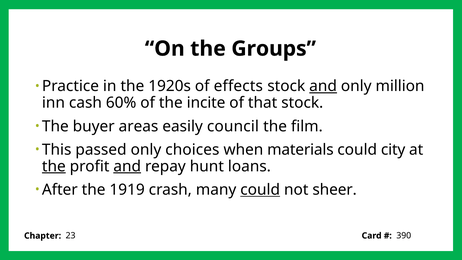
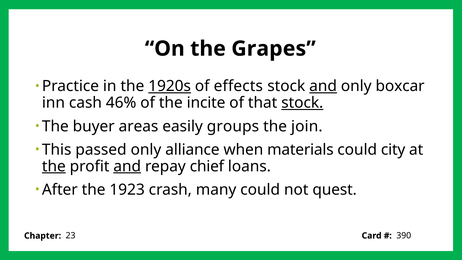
Groups: Groups -> Grapes
1920s underline: none -> present
million: million -> boxcar
60%: 60% -> 46%
stock at (302, 103) underline: none -> present
council: council -> groups
film: film -> join
choices: choices -> alliance
hunt: hunt -> chief
1919: 1919 -> 1923
could at (260, 190) underline: present -> none
sheer: sheer -> quest
